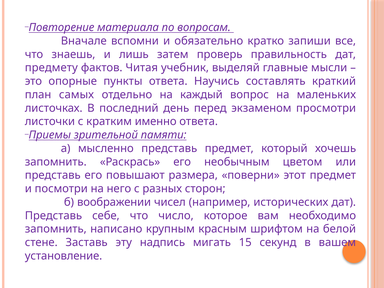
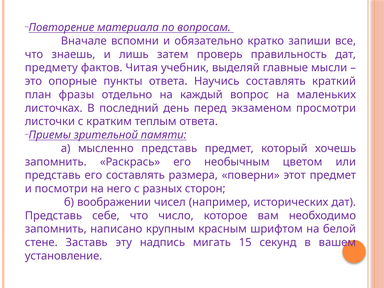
самых: самых -> фразы
именно: именно -> теплым
его повышают: повышают -> составлять
